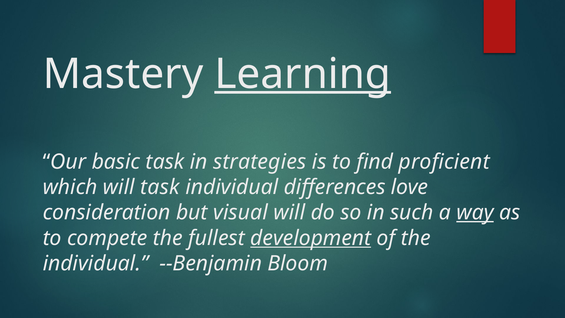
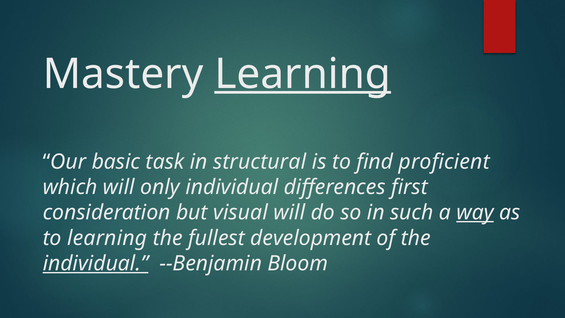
strategies: strategies -> structural
will task: task -> only
love: love -> first
to compete: compete -> learning
development underline: present -> none
individual at (96, 263) underline: none -> present
